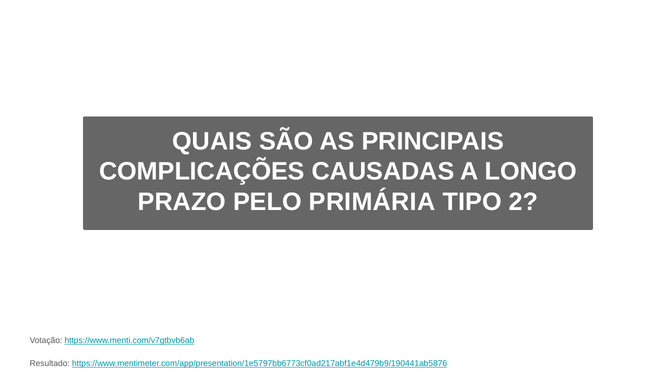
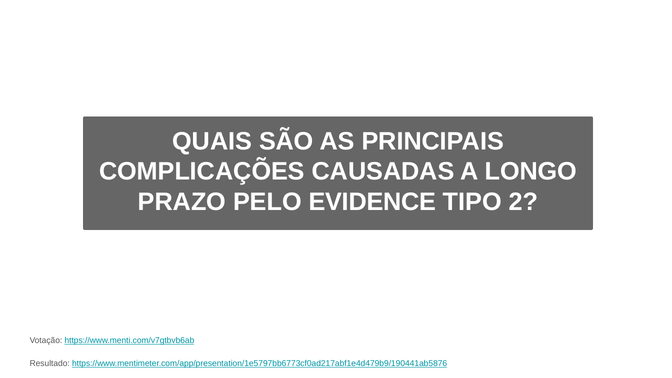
PRIMÁRIA: PRIMÁRIA -> EVIDENCE
